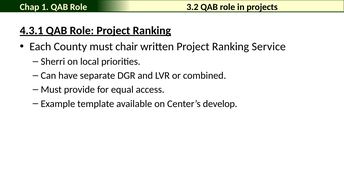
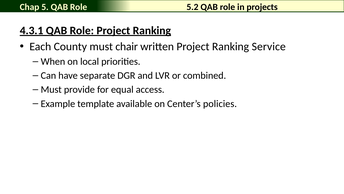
1: 1 -> 5
3.2: 3.2 -> 5.2
Sherri: Sherri -> When
develop: develop -> policies
